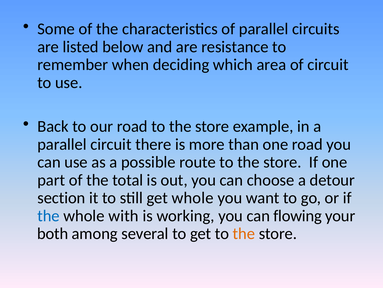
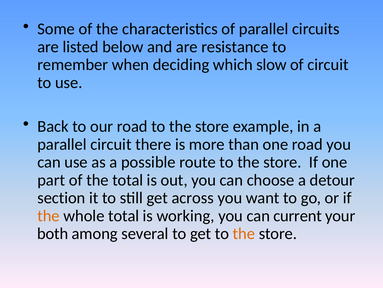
area: area -> slow
get whole: whole -> across
the at (49, 215) colour: blue -> orange
whole with: with -> total
flowing: flowing -> current
